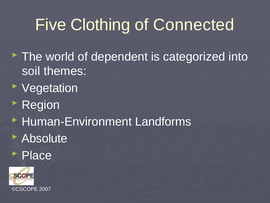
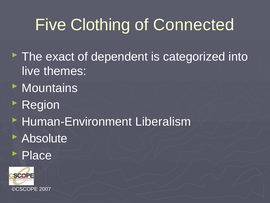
world: world -> exact
soil: soil -> live
Vegetation: Vegetation -> Mountains
Landforms: Landforms -> Liberalism
